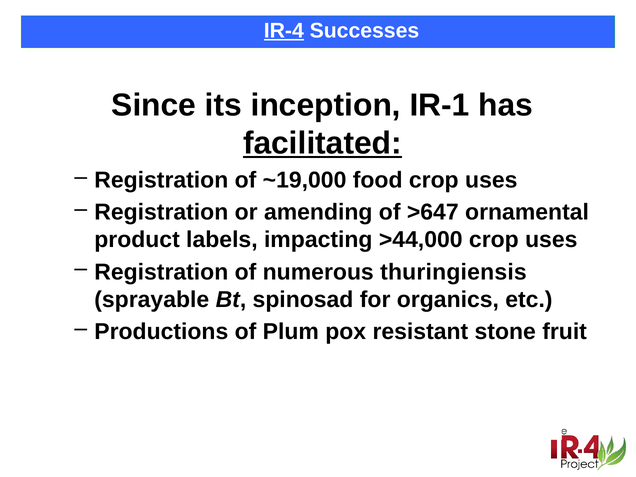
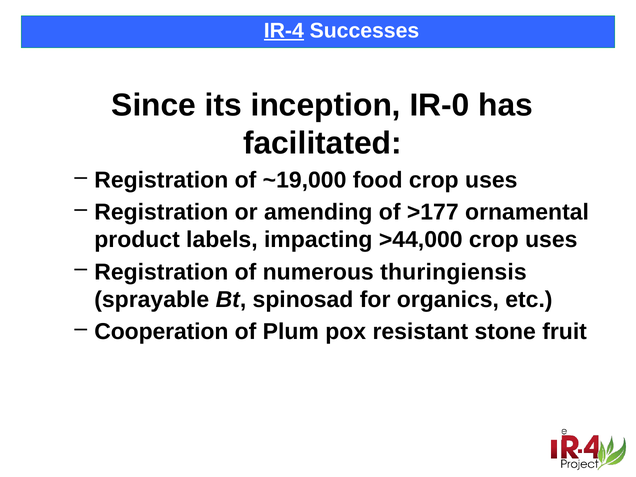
IR-1: IR-1 -> IR-0
facilitated underline: present -> none
>647: >647 -> >177
Productions: Productions -> Cooperation
